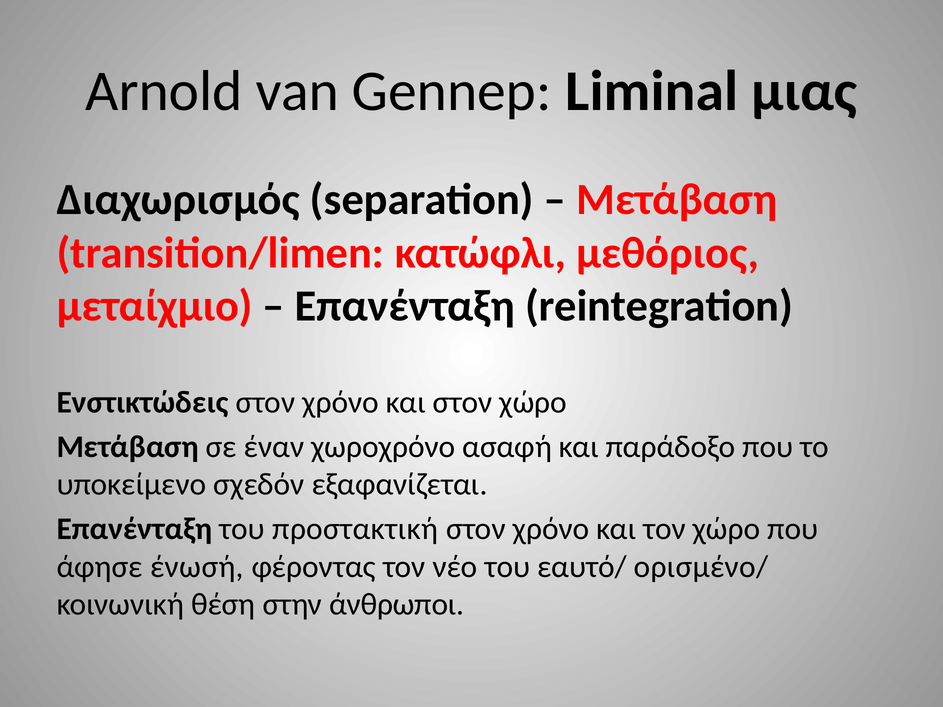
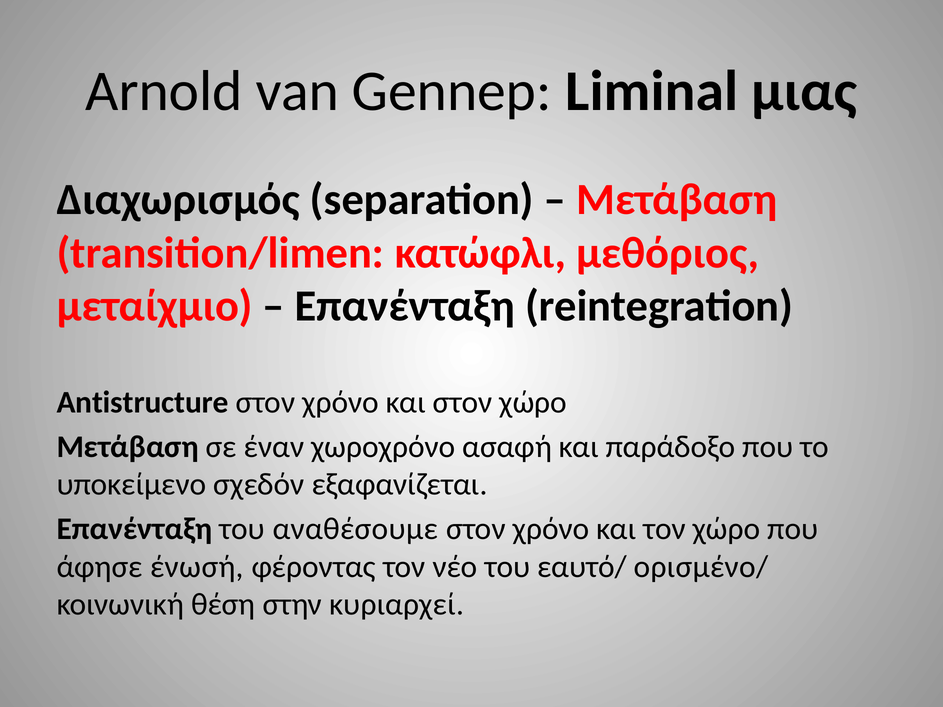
Ενστικτώδεις: Ενστικτώδεις -> Antistructure
προστακτική: προστακτική -> αναθέσουμε
άνθρωποι: άνθρωποι -> κυριαρχεί
